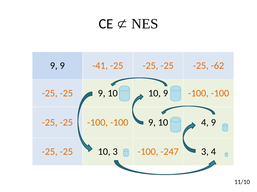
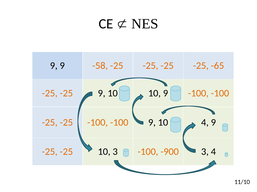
-41: -41 -> -58
-62: -62 -> -65
-247: -247 -> -900
